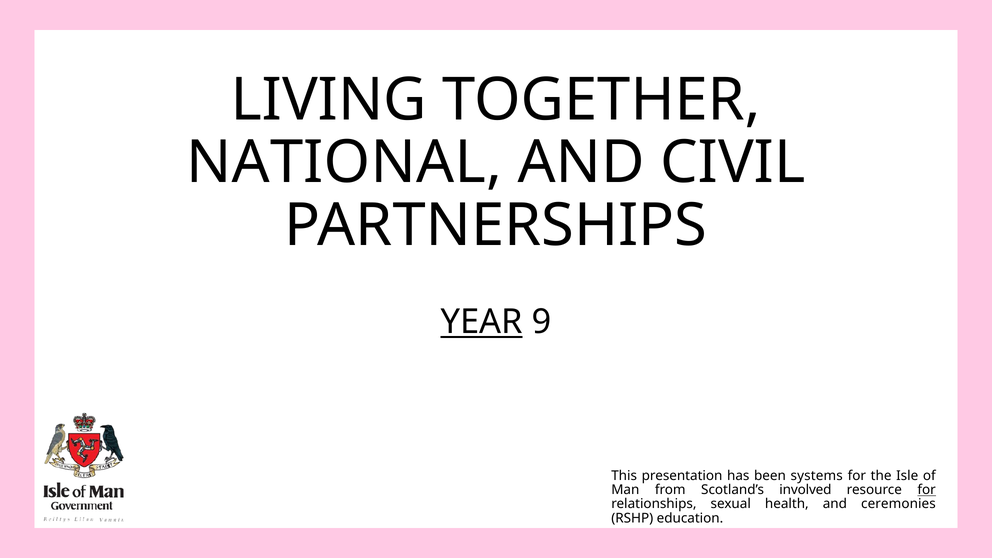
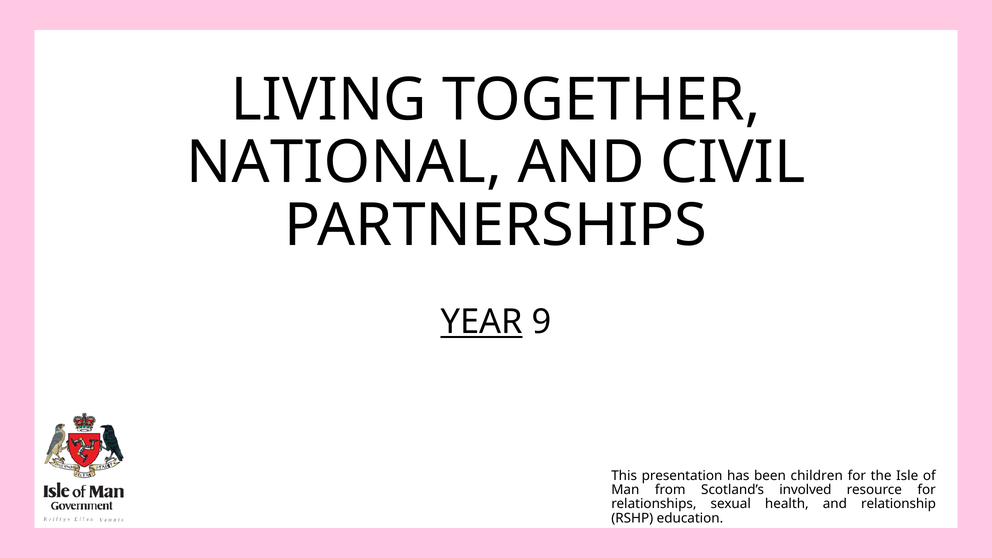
systems: systems -> children
for at (927, 490) underline: present -> none
ceremonies: ceremonies -> relationship
